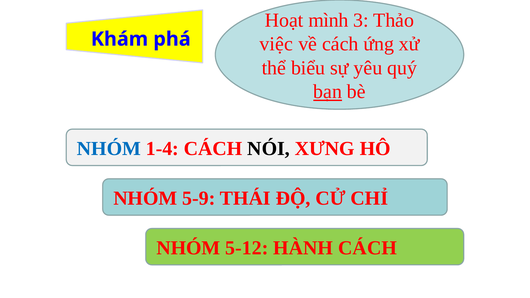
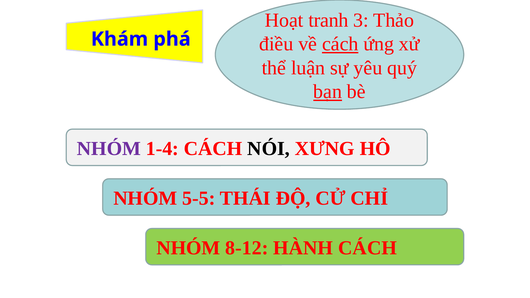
mình: mình -> tranh
việc: việc -> điều
cách at (340, 44) underline: none -> present
biểu: biểu -> luận
NHÓM at (109, 149) colour: blue -> purple
5-9: 5-9 -> 5-5
5-12: 5-12 -> 8-12
